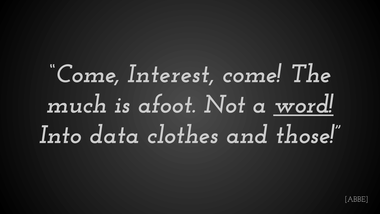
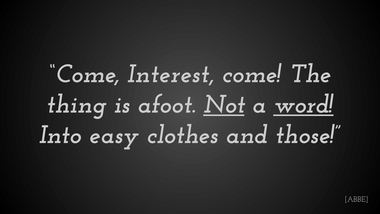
much: much -> thing
Not underline: none -> present
data: data -> easy
